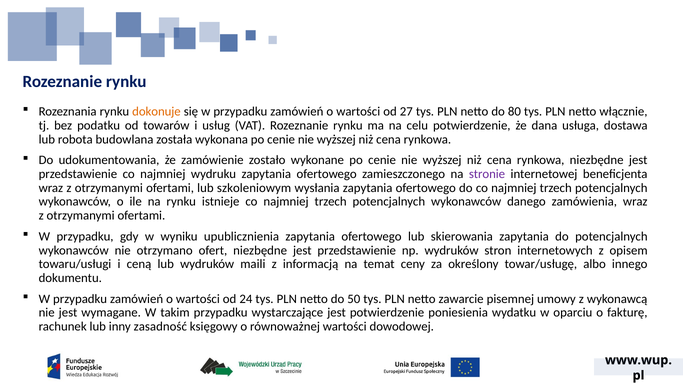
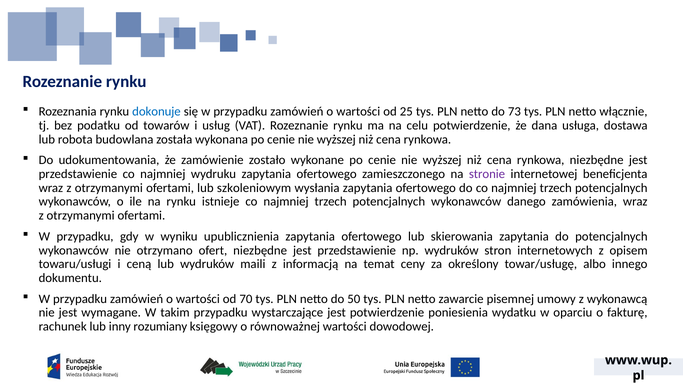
dokonuje colour: orange -> blue
27: 27 -> 25
80: 80 -> 73
24: 24 -> 70
zasadność: zasadność -> rozumiany
